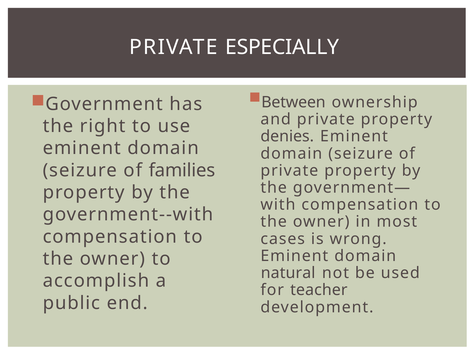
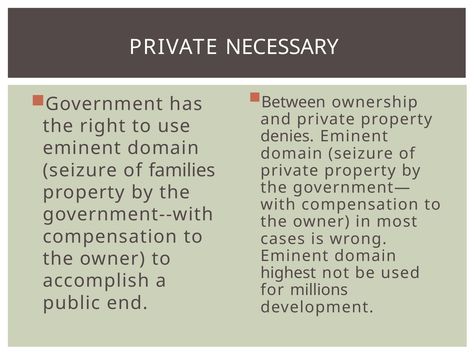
ESPECIALLY: ESPECIALLY -> NECESSARY
natural: natural -> highest
teacher: teacher -> millions
